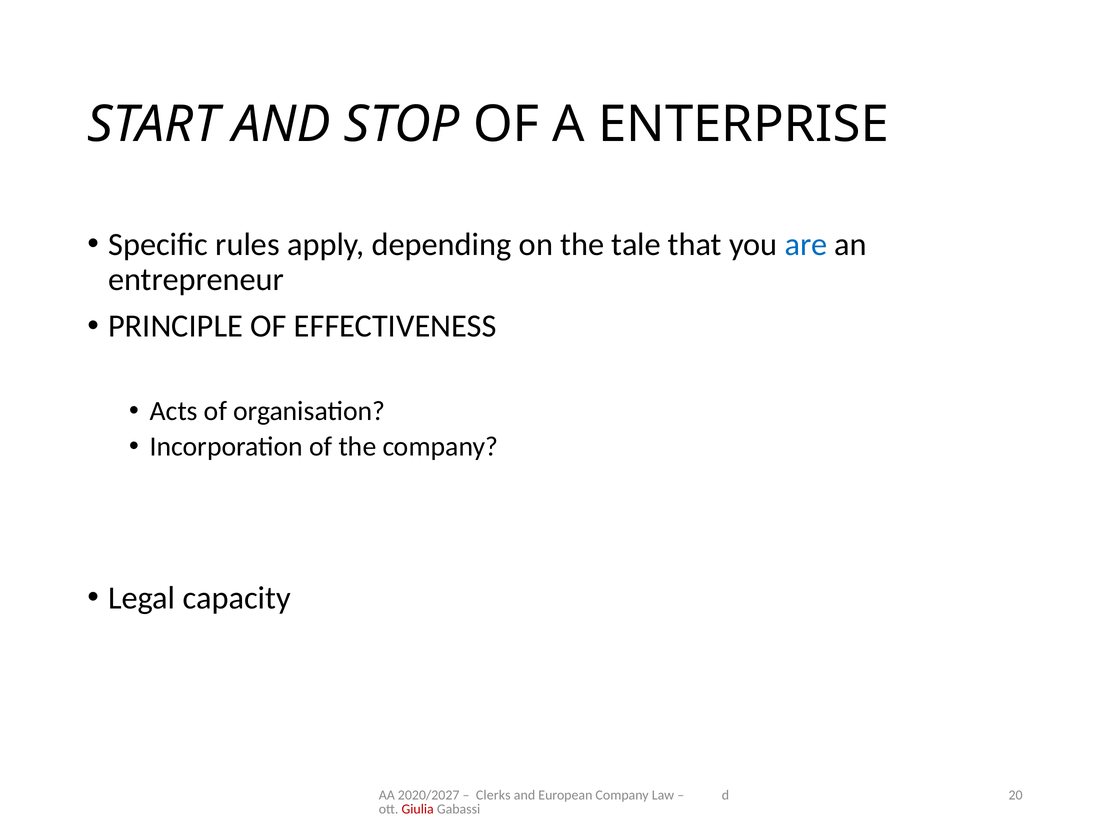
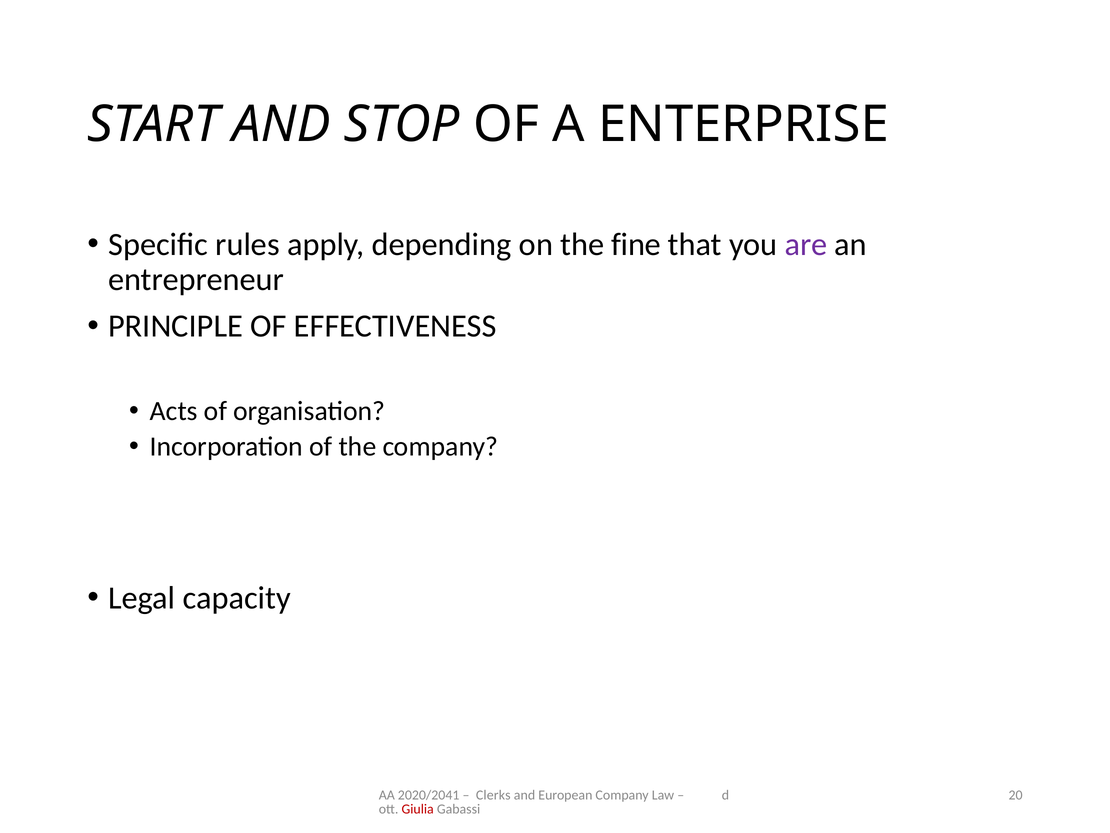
tale: tale -> fine
are colour: blue -> purple
2020/2027: 2020/2027 -> 2020/2041
